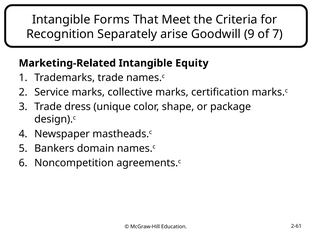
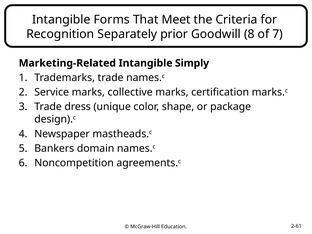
arise: arise -> prior
9: 9 -> 8
Equity: Equity -> Simply
